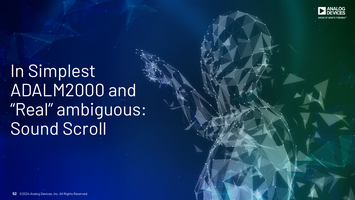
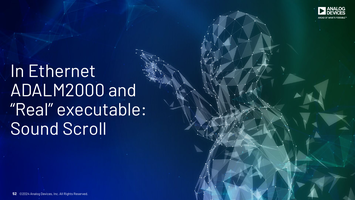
Simplest: Simplest -> Ethernet
ambiguous: ambiguous -> executable
